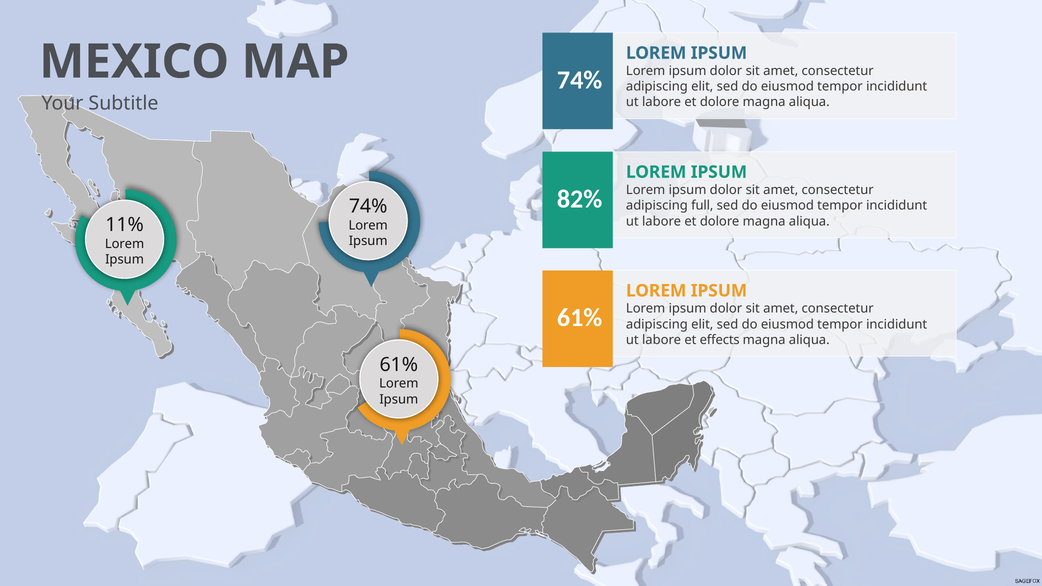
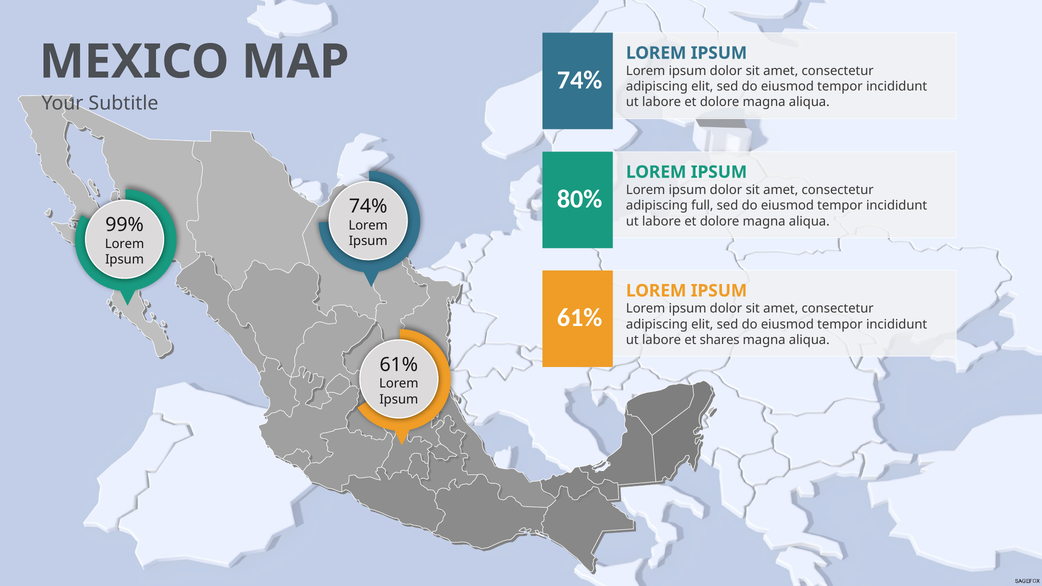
82%: 82% -> 80%
11%: 11% -> 99%
effects: effects -> shares
